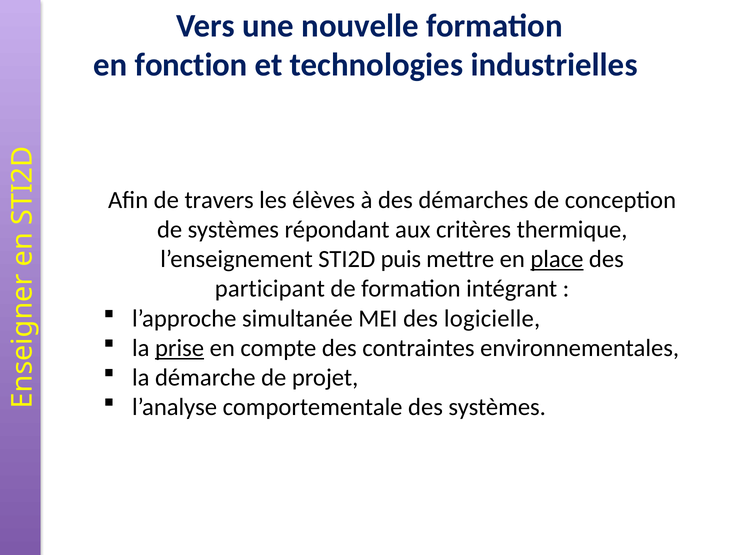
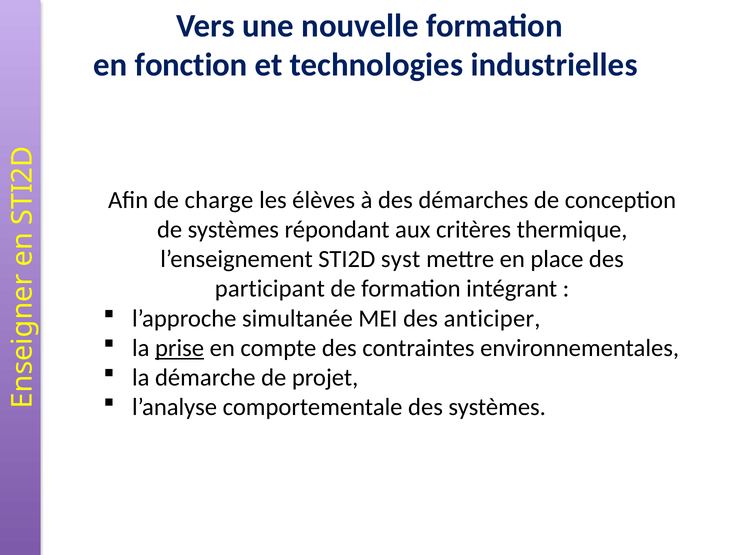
travers: travers -> charge
puis: puis -> syst
place underline: present -> none
logicielle: logicielle -> anticiper
